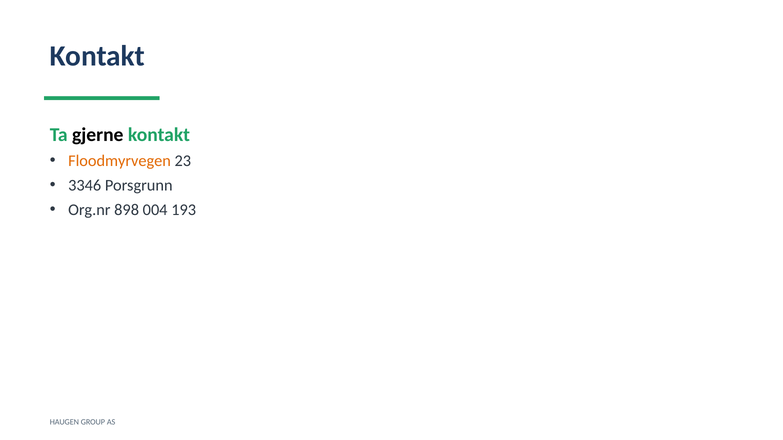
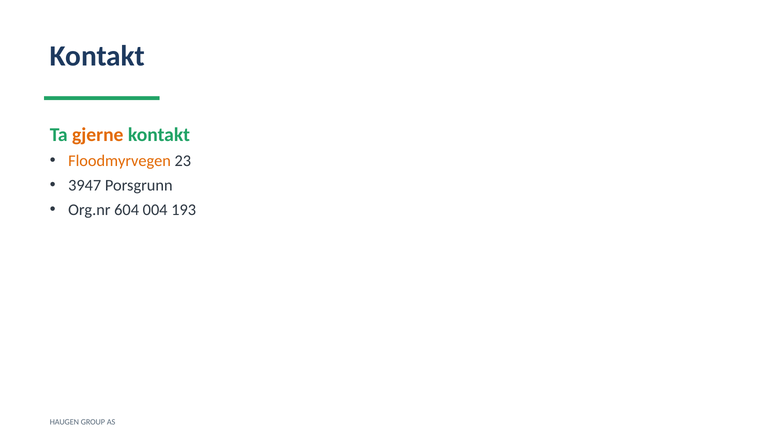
gjerne colour: black -> orange
3346: 3346 -> 3947
898: 898 -> 604
